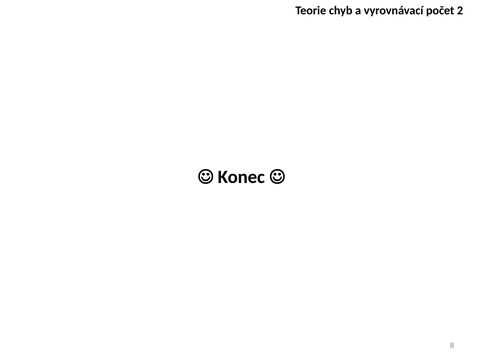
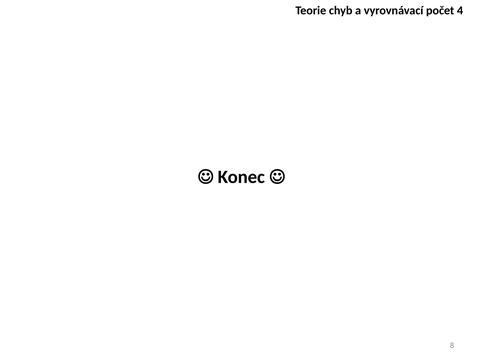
2: 2 -> 4
